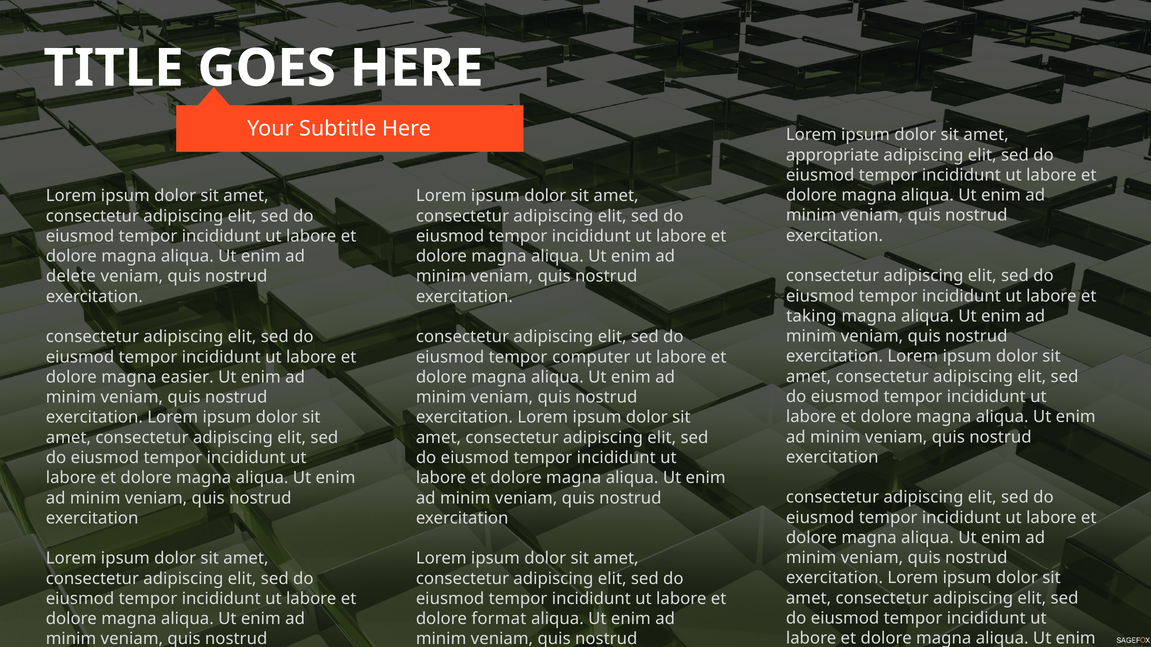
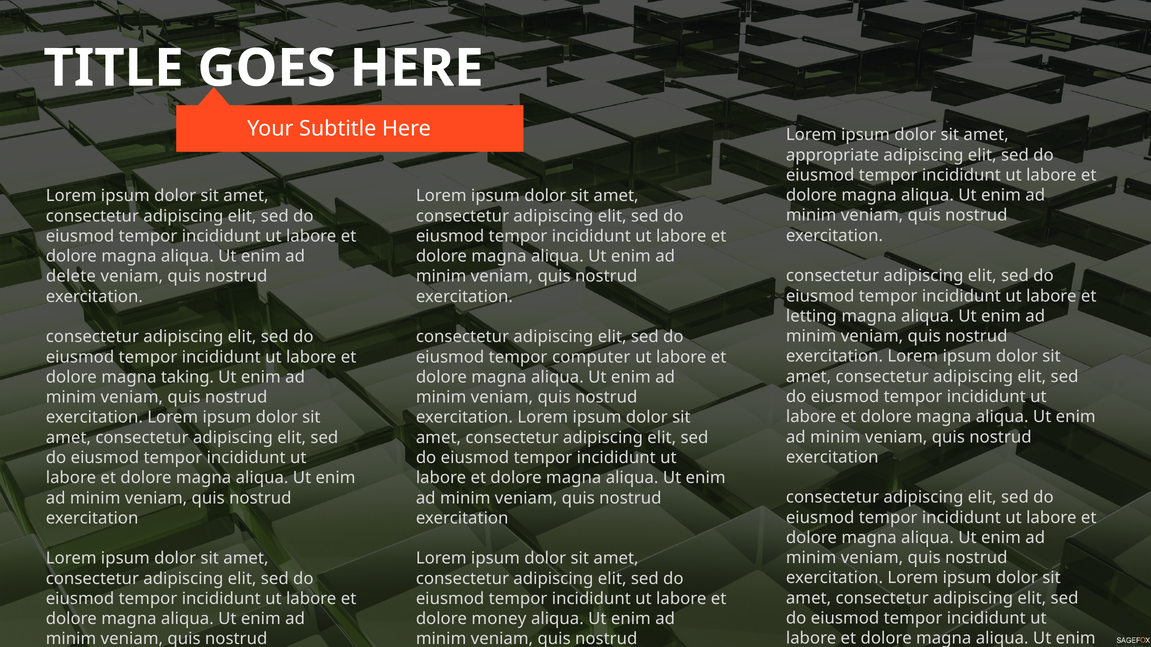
taking: taking -> letting
easier: easier -> taking
format: format -> money
